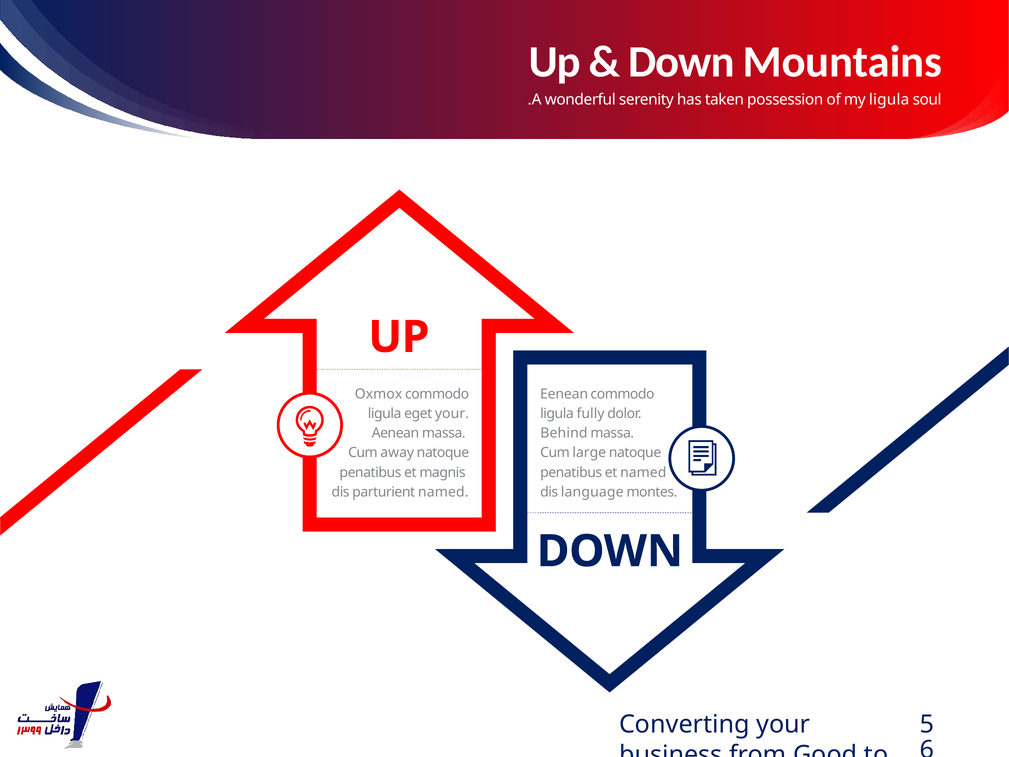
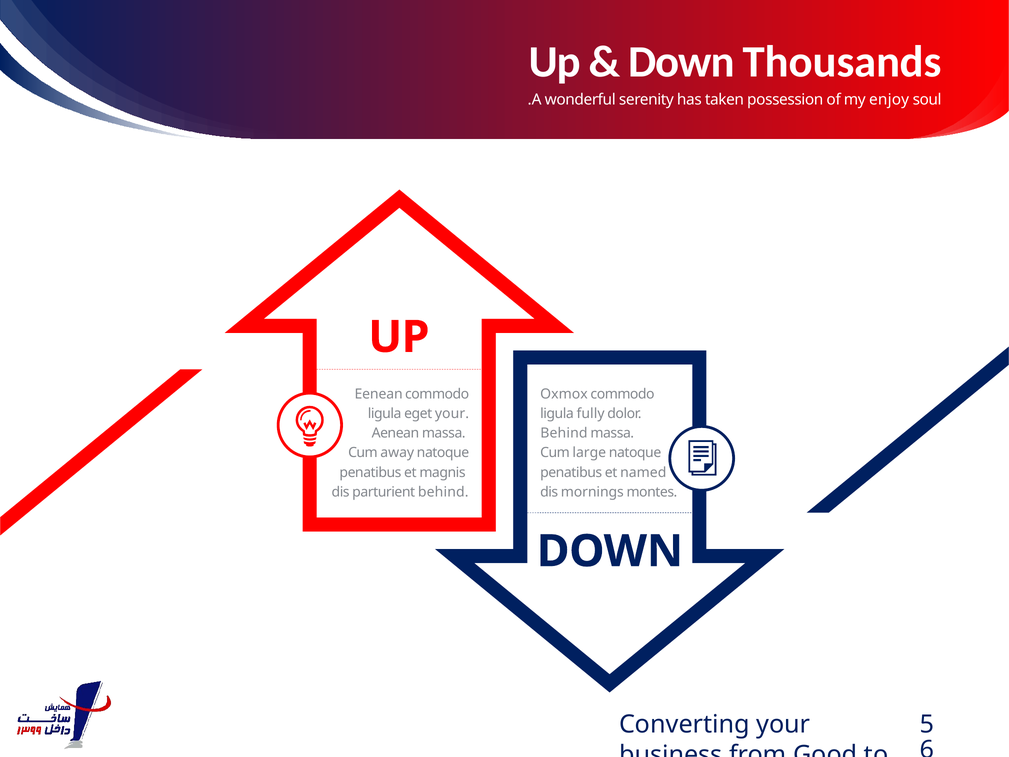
Mountains: Mountains -> Thousands
my ligula: ligula -> enjoy
Oxmox: Oxmox -> Eenean
Eenean: Eenean -> Oxmox
parturient named: named -> behind
language: language -> mornings
